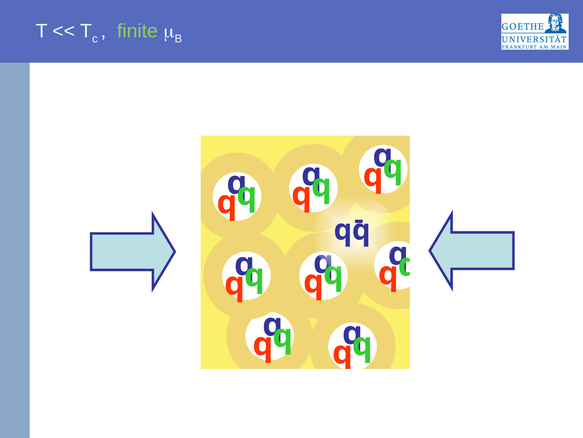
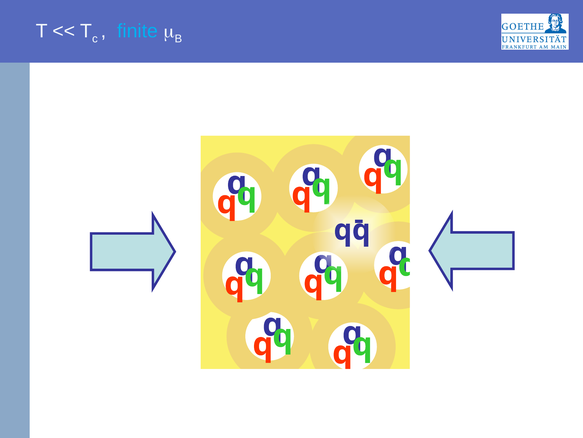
finite colour: light green -> light blue
